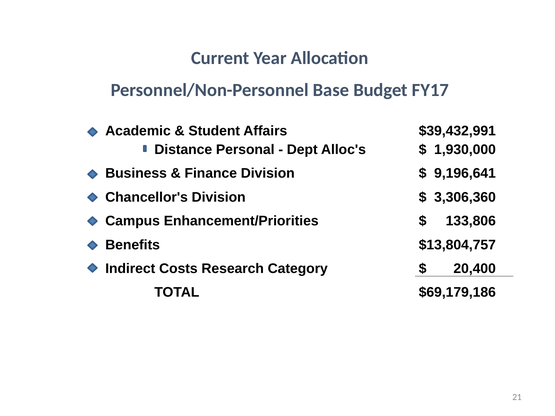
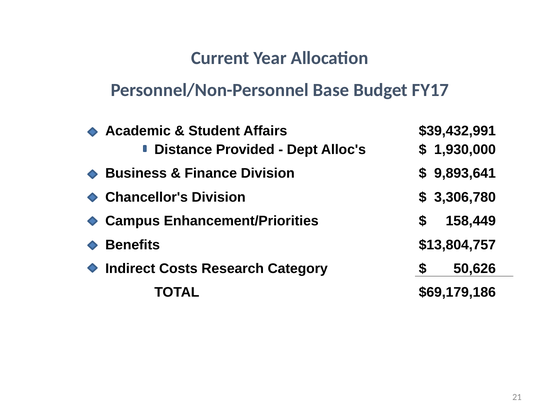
Personal: Personal -> Provided
9,196,641: 9,196,641 -> 9,893,641
3,306,360: 3,306,360 -> 3,306,780
133,806: 133,806 -> 158,449
20,400: 20,400 -> 50,626
